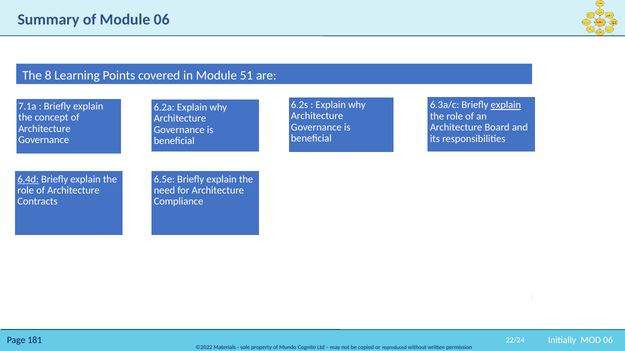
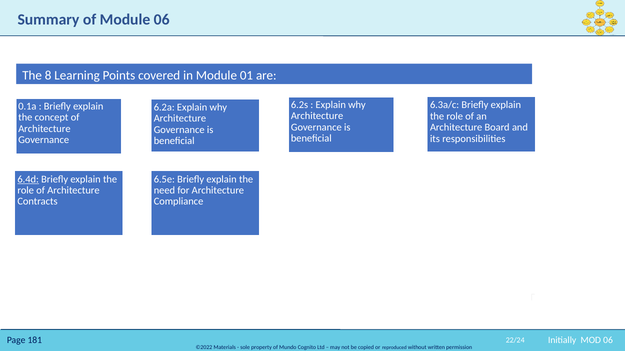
51: 51 -> 01
explain at (506, 105) underline: present -> none
7.1a: 7.1a -> 0.1a
